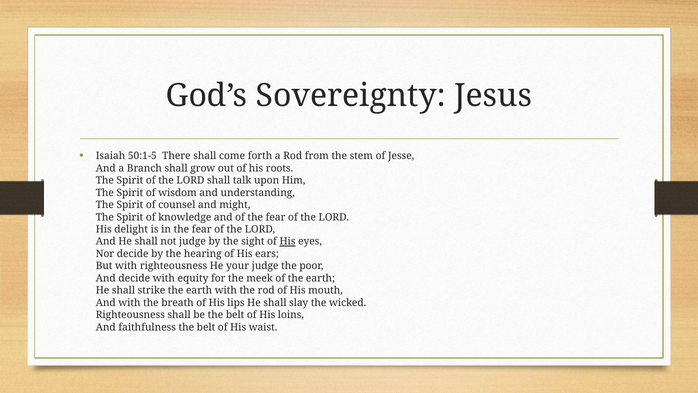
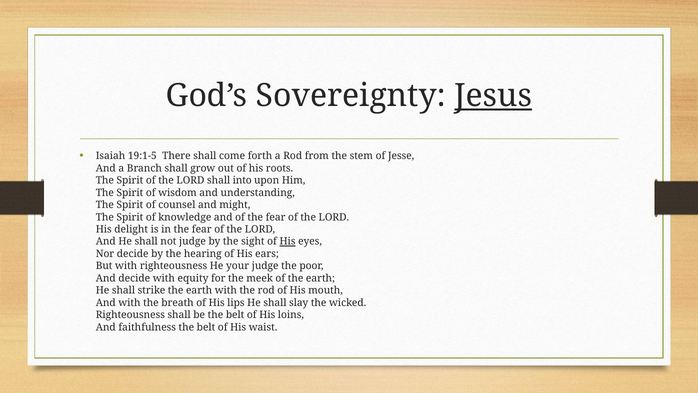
Jesus underline: none -> present
50:1-5: 50:1-5 -> 19:1-5
talk: talk -> into
